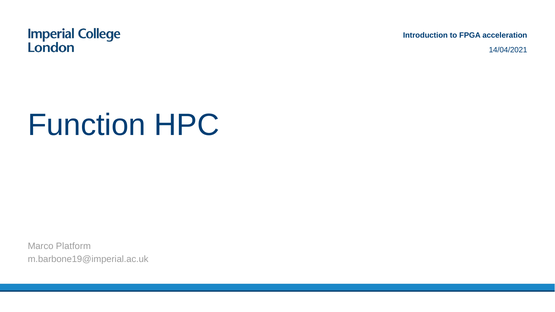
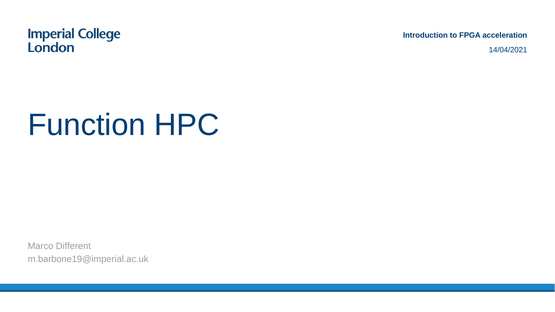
Platform: Platform -> Different
